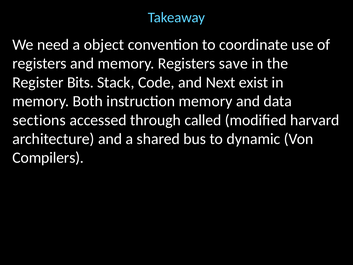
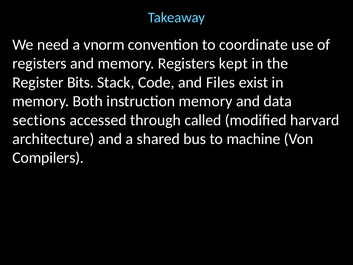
object: object -> vnorm
save: save -> kept
Next: Next -> Files
dynamic: dynamic -> machine
